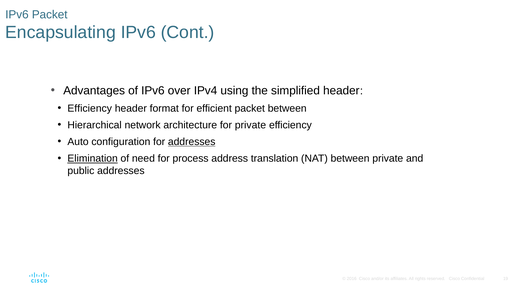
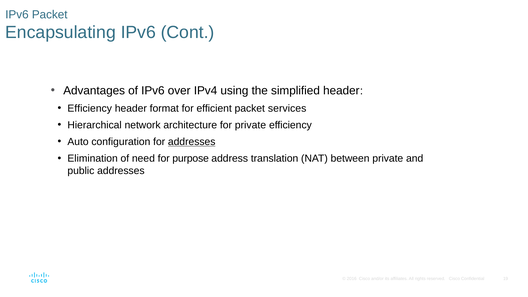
packet between: between -> services
Elimination underline: present -> none
process: process -> purpose
